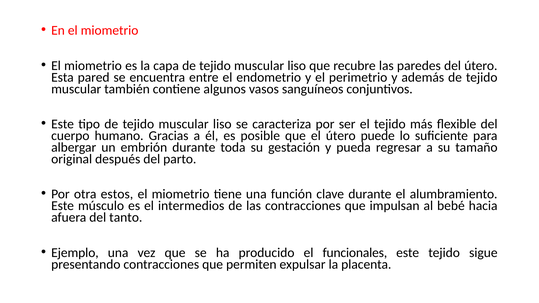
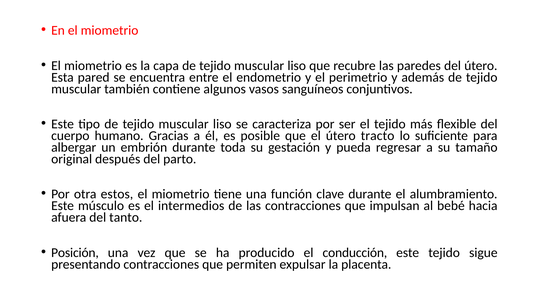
puede: puede -> tracto
Ejemplo: Ejemplo -> Posición
funcionales: funcionales -> conducción
